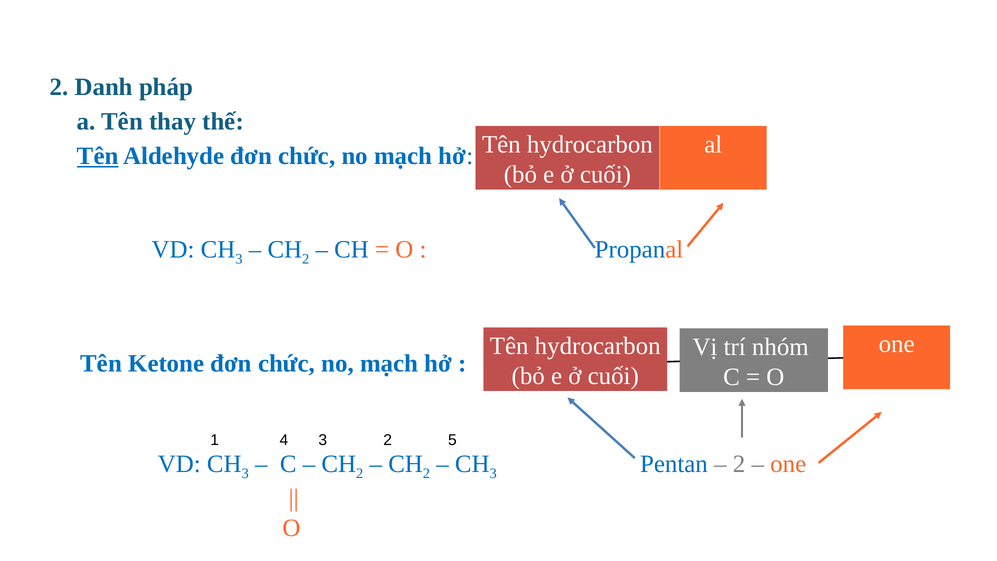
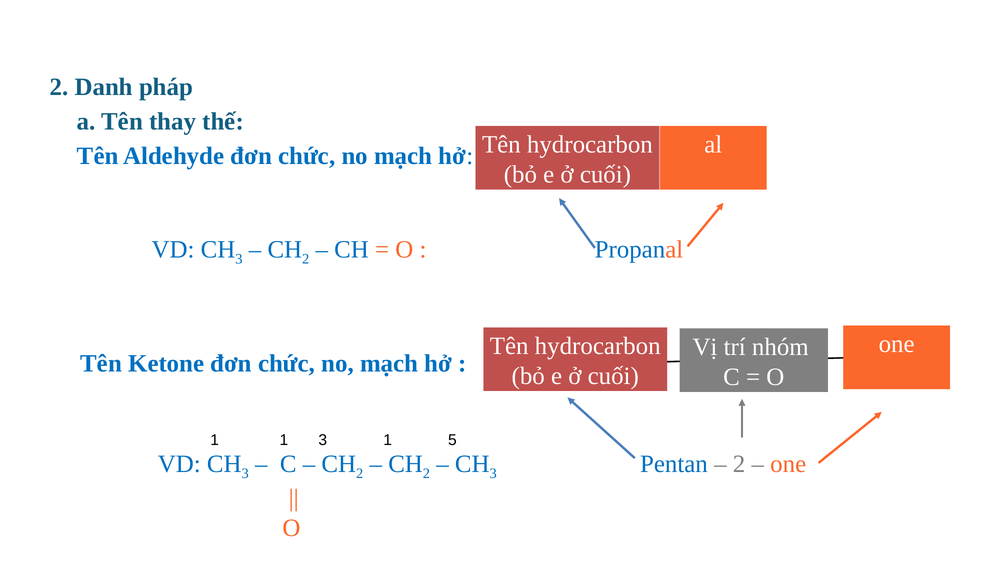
Tên at (98, 156) underline: present -> none
1 4: 4 -> 1
3 2: 2 -> 1
